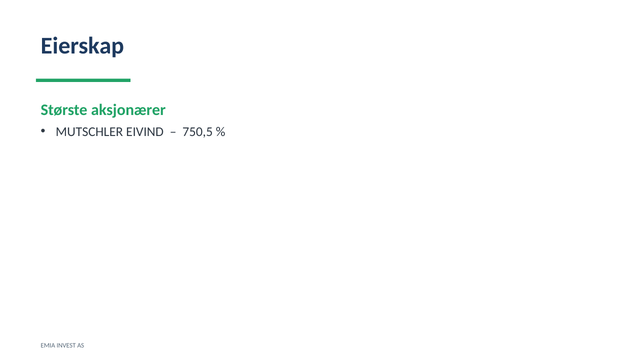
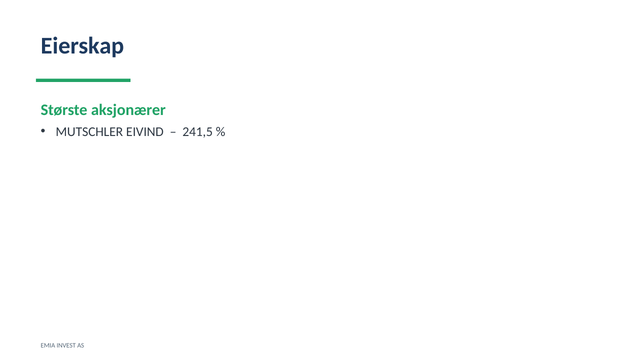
750,5: 750,5 -> 241,5
